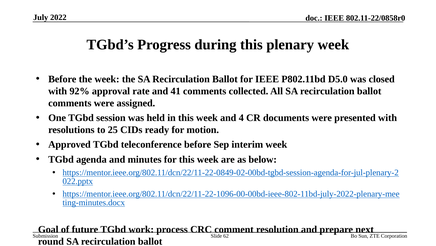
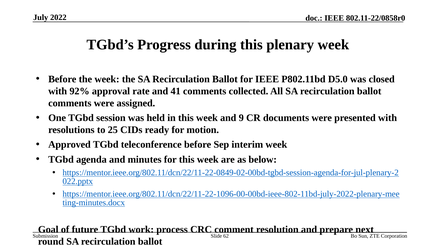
4: 4 -> 9
